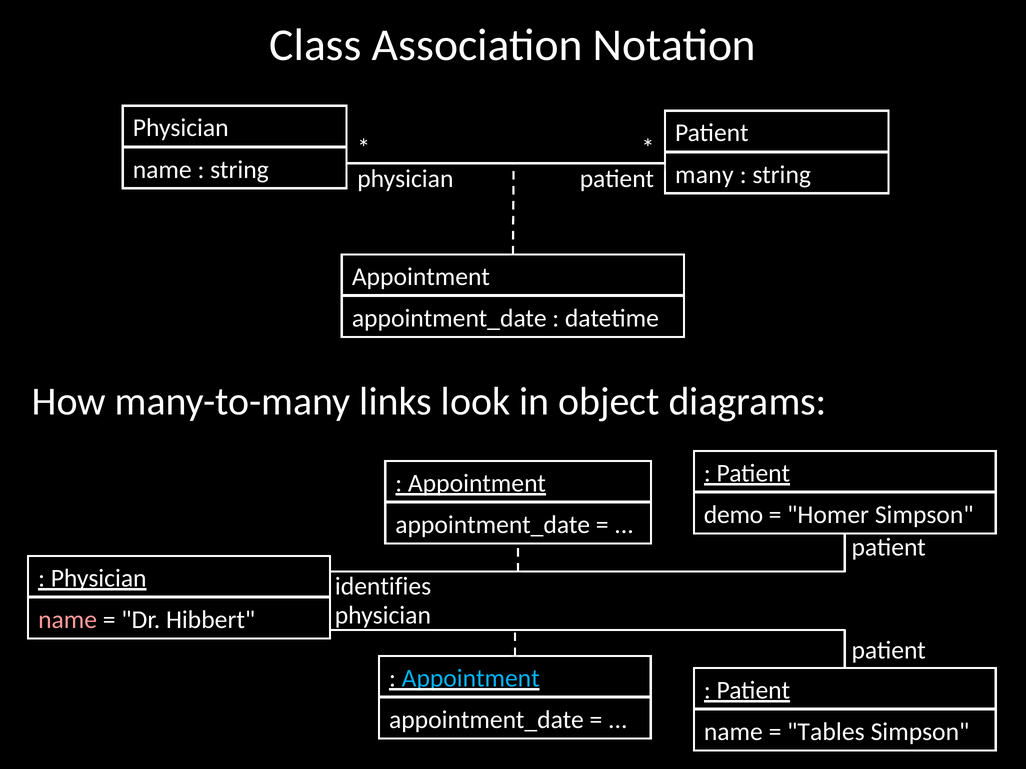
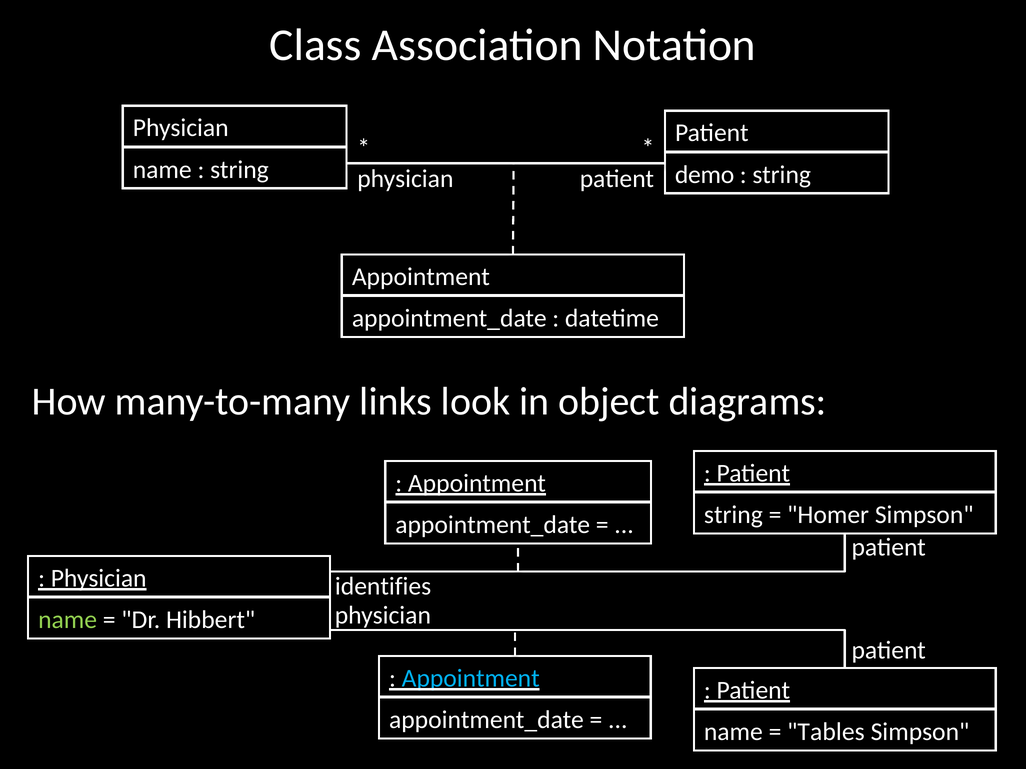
many: many -> demo
demo at (734, 515): demo -> string
name at (68, 620) colour: pink -> light green
